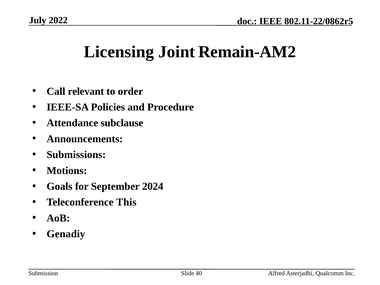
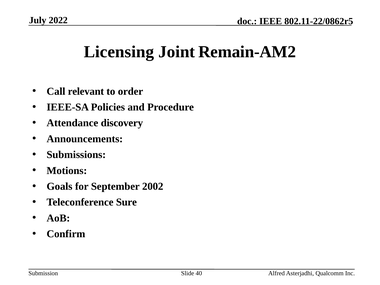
subclause: subclause -> discovery
2024: 2024 -> 2002
This: This -> Sure
Genadiy: Genadiy -> Confirm
